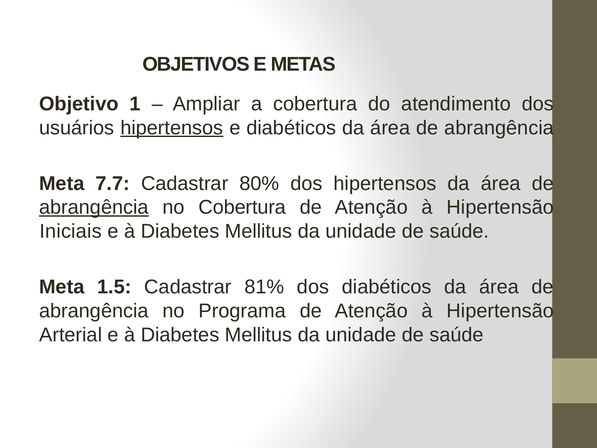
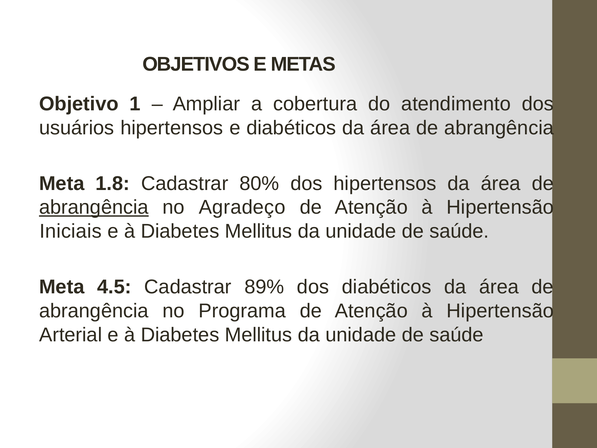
hipertensos at (172, 128) underline: present -> none
7.7: 7.7 -> 1.8
no Cobertura: Cobertura -> Agradeço
1.5: 1.5 -> 4.5
81%: 81% -> 89%
